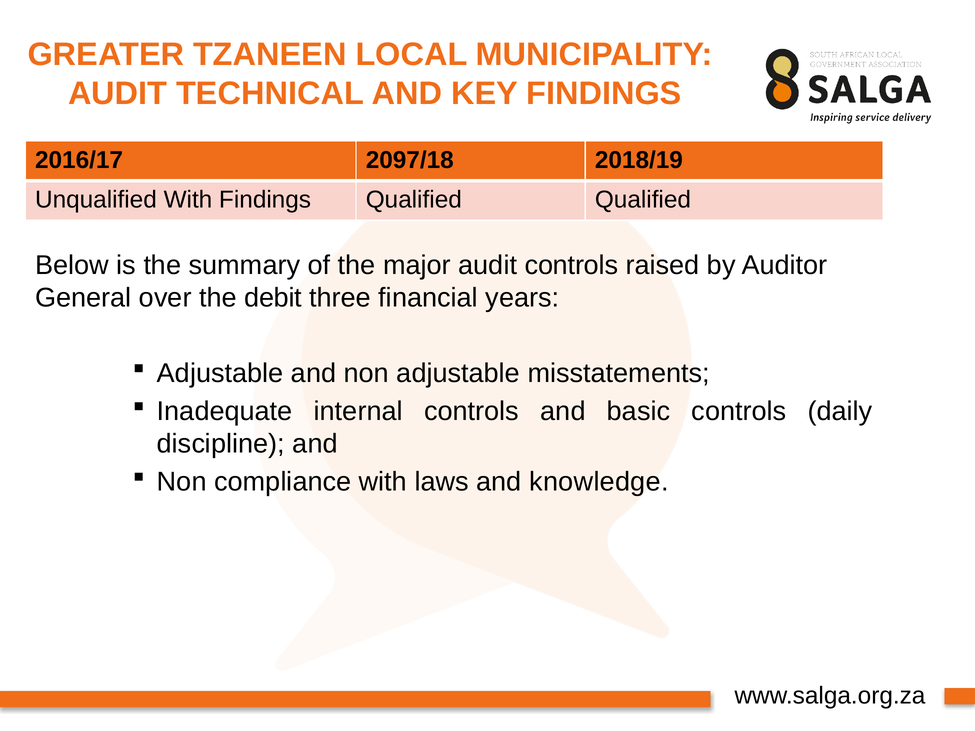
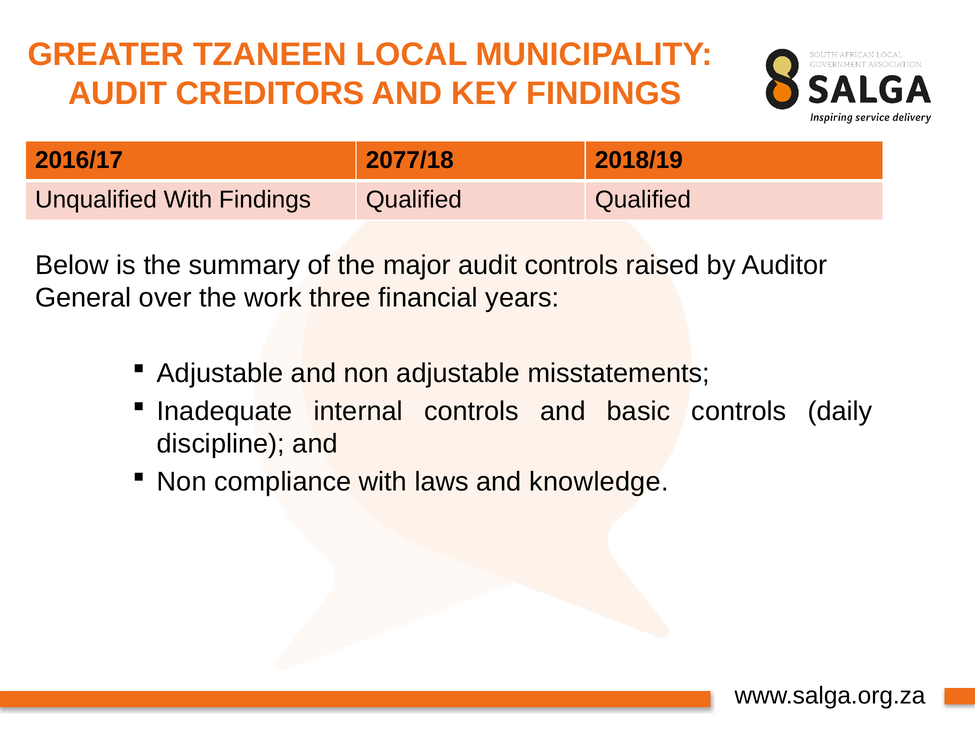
TECHNICAL: TECHNICAL -> CREDITORS
2097/18: 2097/18 -> 2077/18
debit: debit -> work
